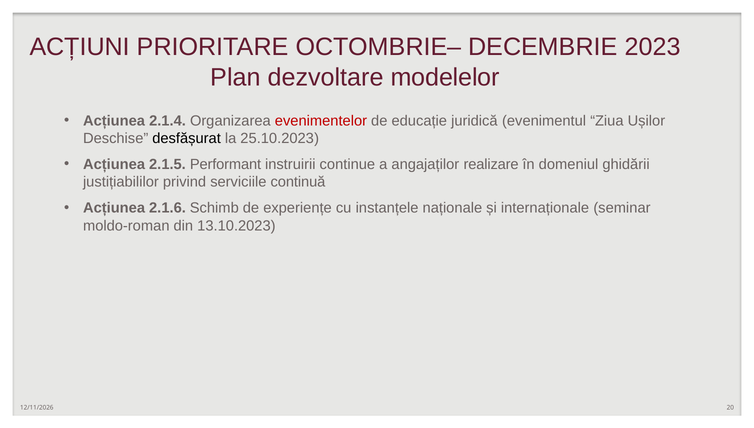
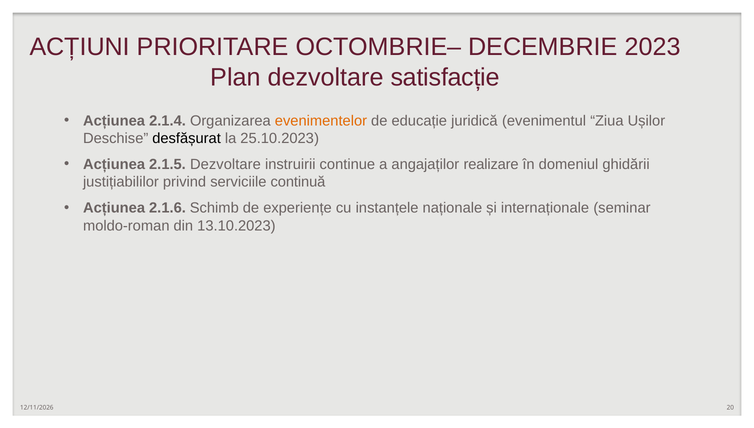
modelelor: modelelor -> satisfacție
evenimentelor colour: red -> orange
2.1.5 Performant: Performant -> Dezvoltare
